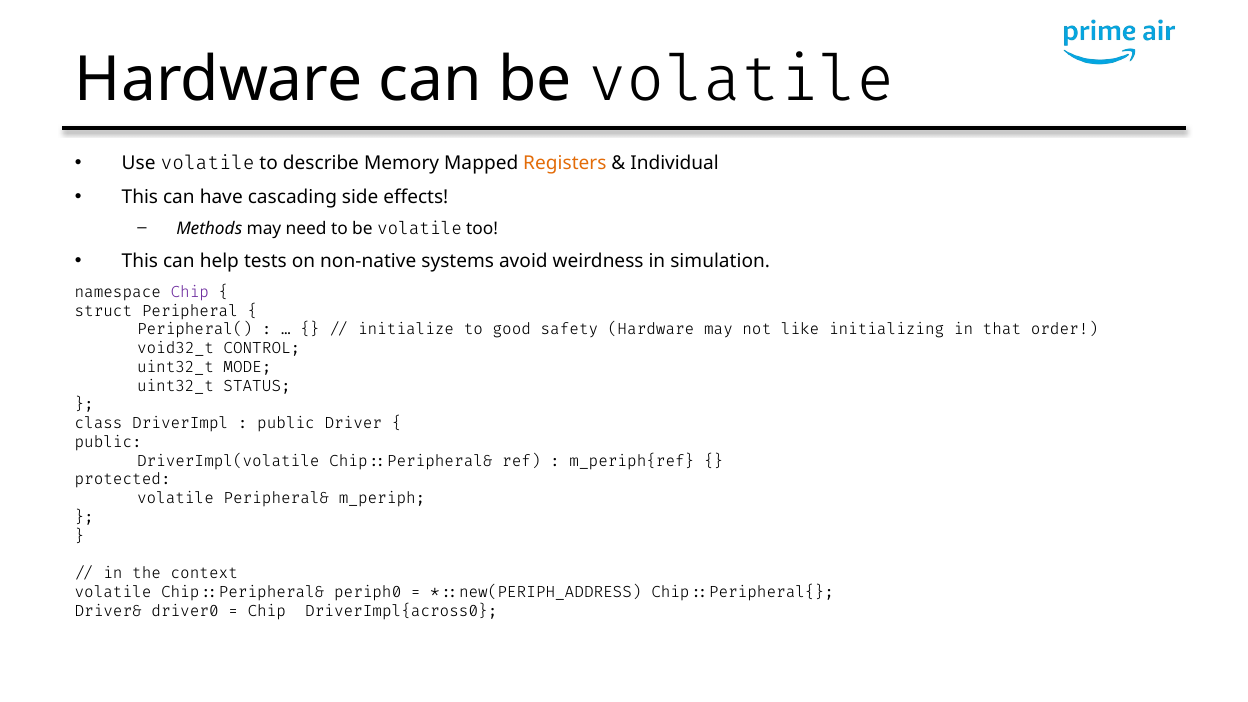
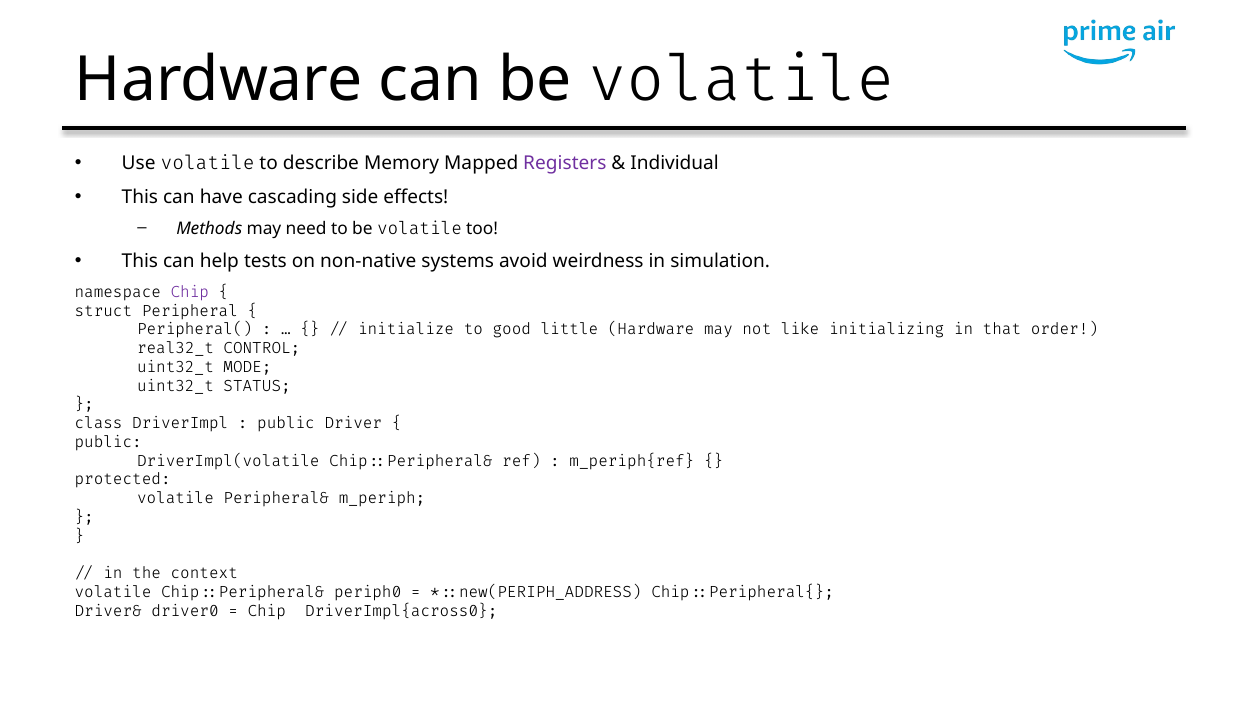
Registers colour: orange -> purple
safety: safety -> little
void32_t: void32_t -> real32_t
